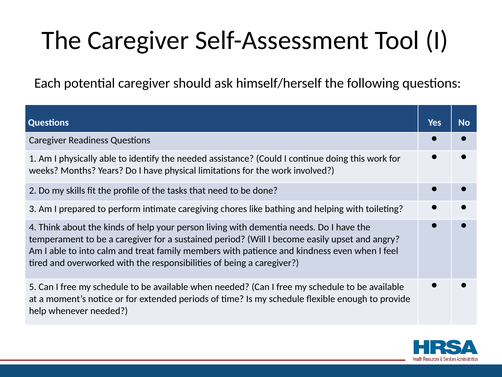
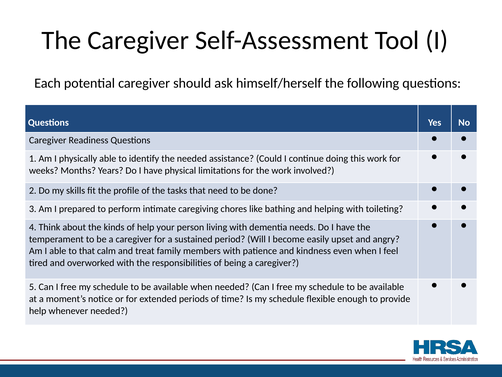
to into: into -> that
